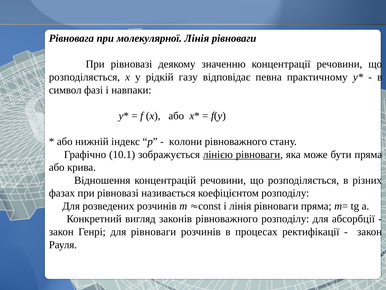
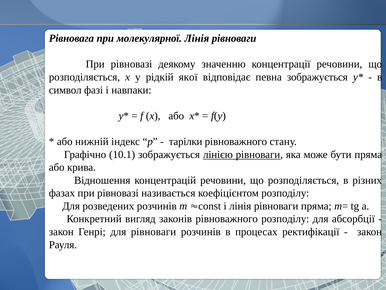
газу: газу -> якої
певна практичному: практичному -> зображується
колони: колони -> тарілки
